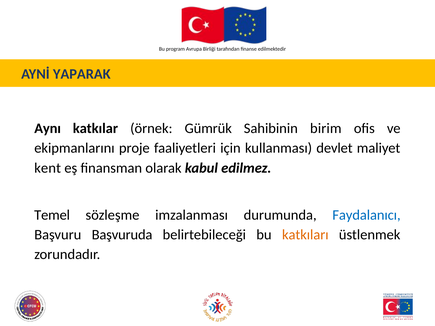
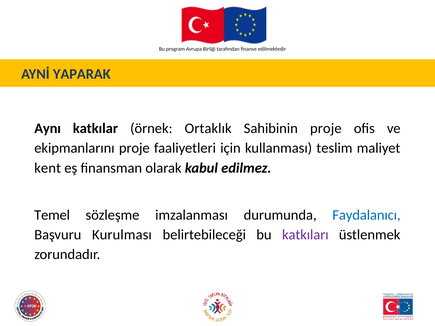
Gümrük: Gümrük -> Ortaklık
Sahibinin birim: birim -> proje
devlet: devlet -> teslim
Başvuruda: Başvuruda -> Kurulması
katkıları colour: orange -> purple
